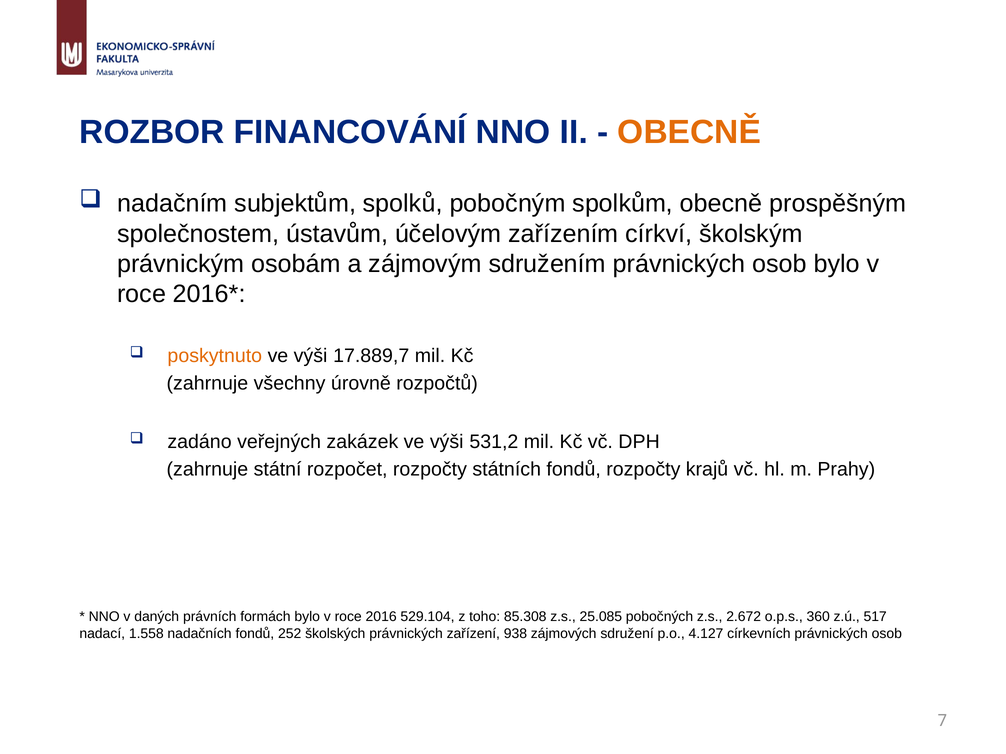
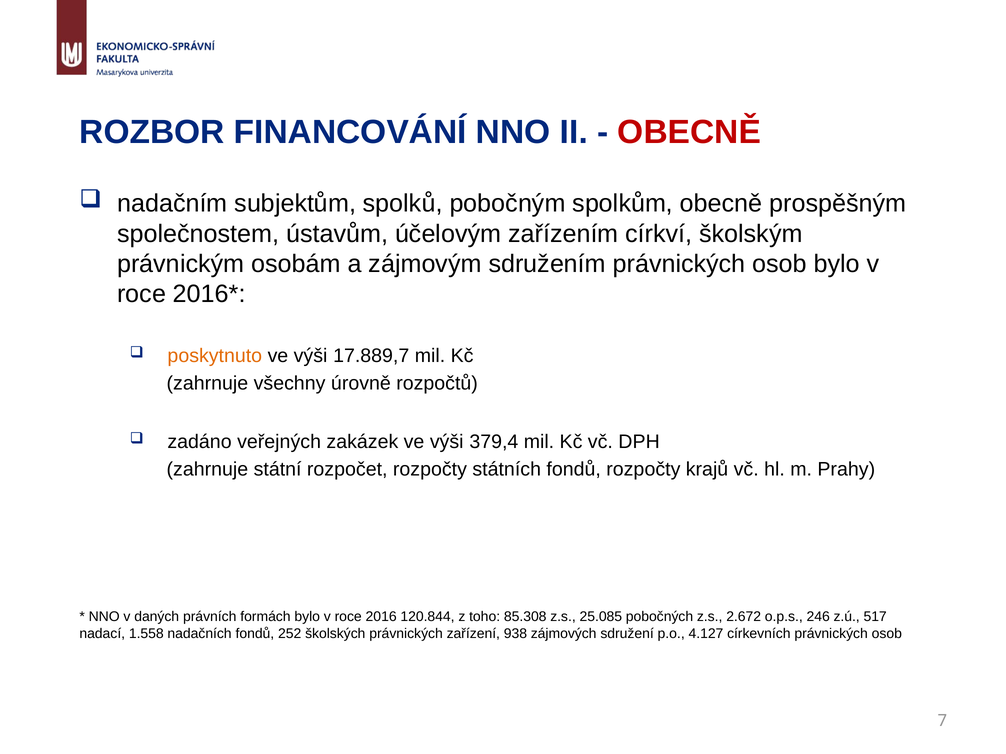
OBECNĚ at (689, 132) colour: orange -> red
531,2: 531,2 -> 379,4
529.104: 529.104 -> 120.844
360: 360 -> 246
